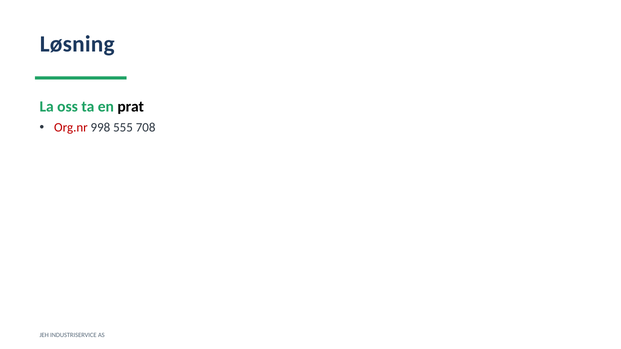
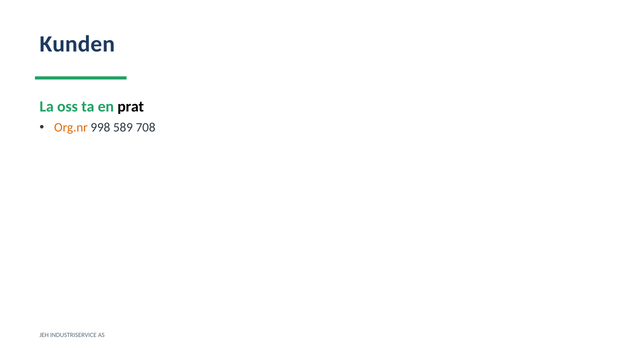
Løsning: Løsning -> Kunden
Org.nr colour: red -> orange
555: 555 -> 589
